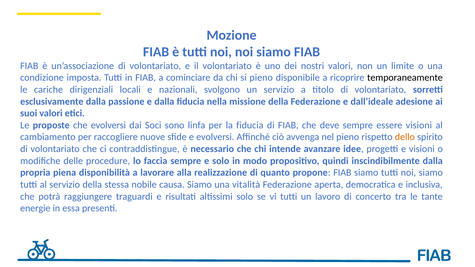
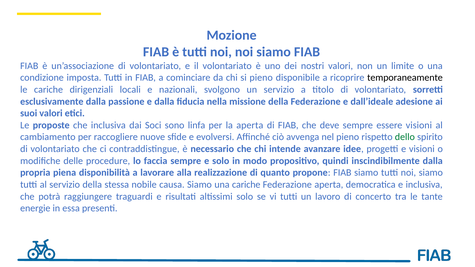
che evolversi: evolversi -> inclusiva
la fiducia: fiducia -> aperta
dello colour: orange -> green
una vitalità: vitalità -> cariche
